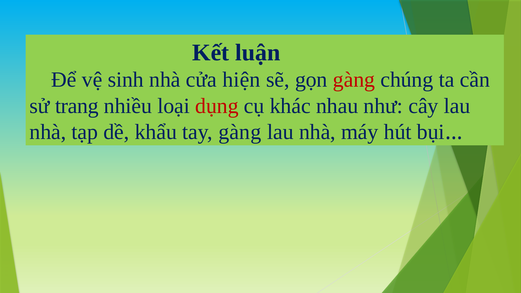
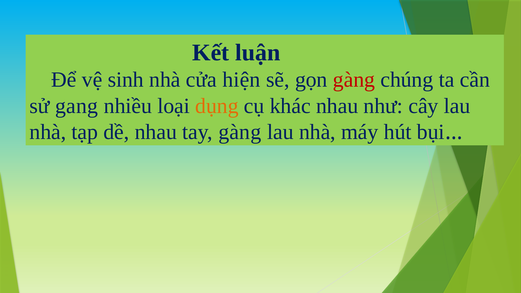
trang: trang -> gang
dụng colour: red -> orange
dề khẩu: khẩu -> nhau
